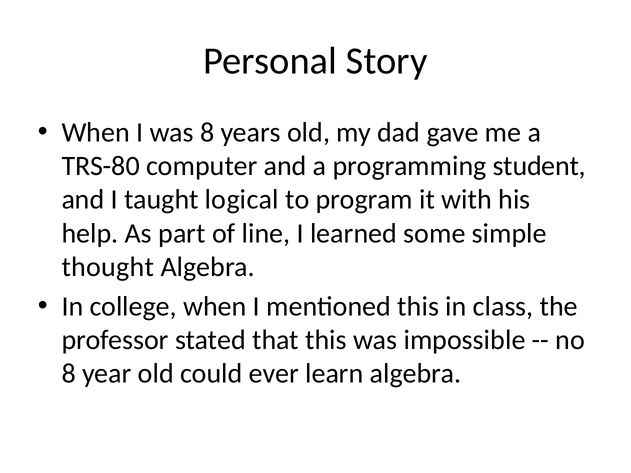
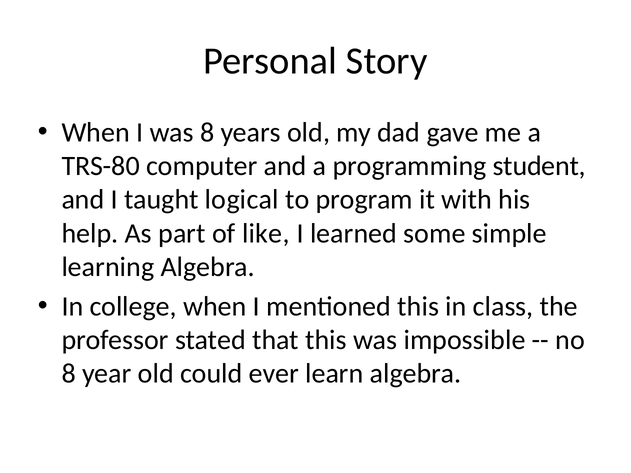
line: line -> like
thought: thought -> learning
